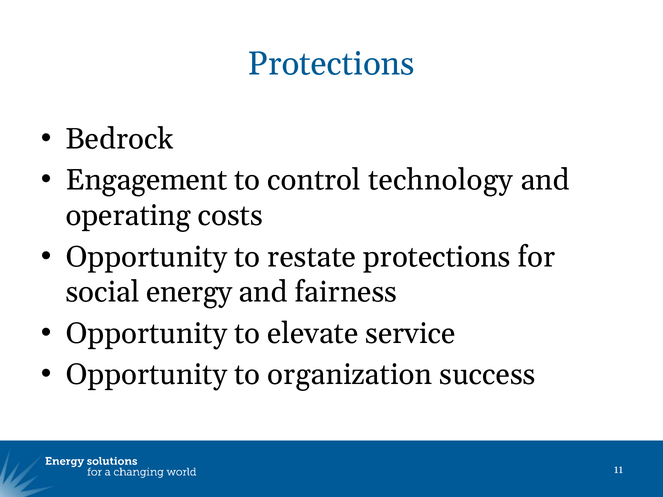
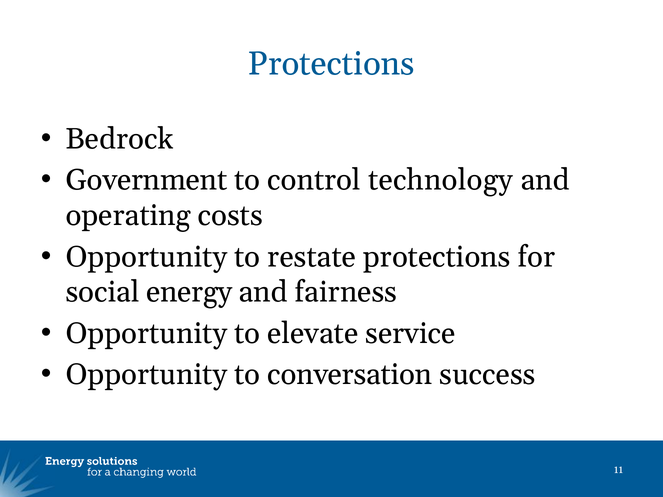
Engagement: Engagement -> Government
organization: organization -> conversation
